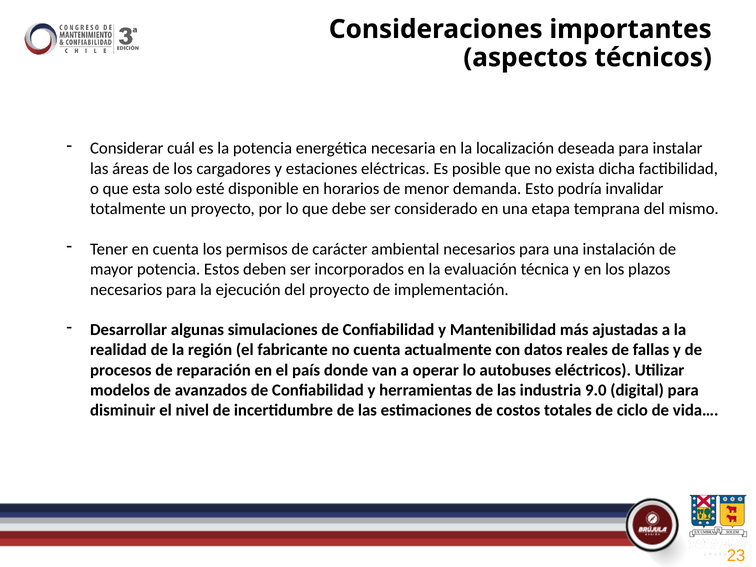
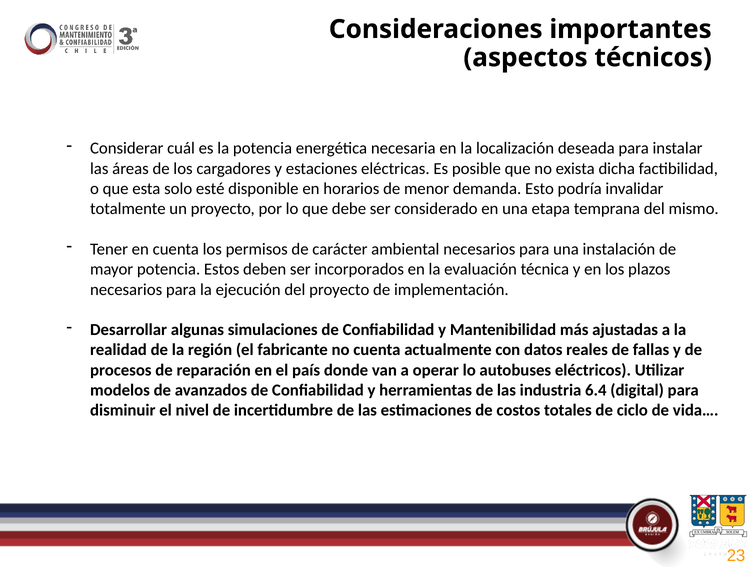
9.0: 9.0 -> 6.4
